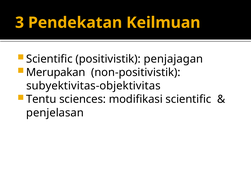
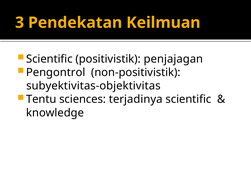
Merupakan: Merupakan -> Pengontrol
modifikasi: modifikasi -> terjadinya
penjelasan: penjelasan -> knowledge
